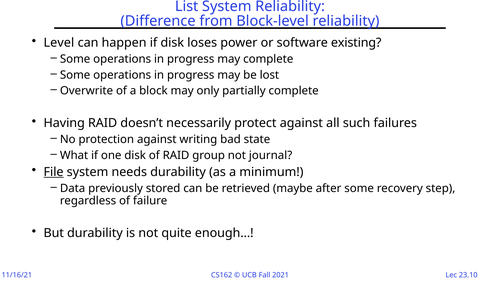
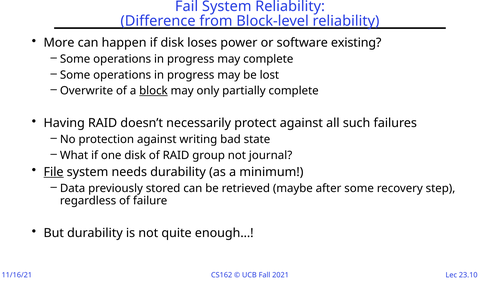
List: List -> Fail
Level: Level -> More
block underline: none -> present
